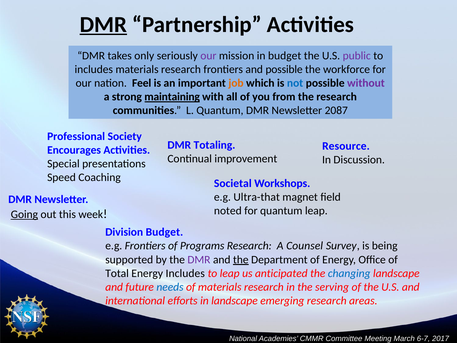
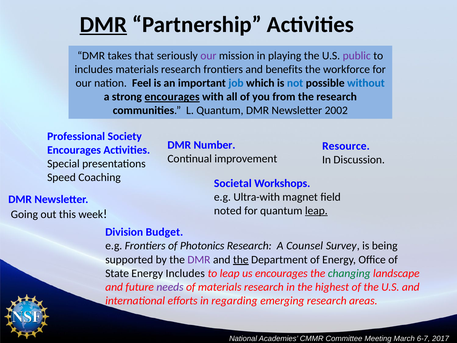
only: only -> that
in budget: budget -> playing
and possible: possible -> benefits
job colour: orange -> blue
without colour: purple -> blue
strong maintaining: maintaining -> encourages
2087: 2087 -> 2002
Totaling: Totaling -> Number
Ultra-that: Ultra-that -> Ultra-with
leap at (316, 211) underline: none -> present
Going underline: present -> none
Programs: Programs -> Photonics
Total: Total -> State
us anticipated: anticipated -> encourages
changing colour: blue -> green
needs colour: blue -> purple
serving: serving -> highest
in landscape: landscape -> regarding
